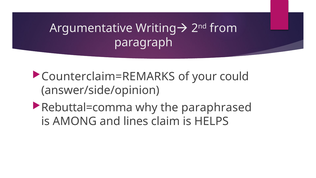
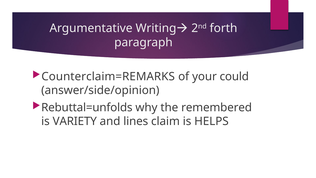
from: from -> forth
Rebuttal=comma: Rebuttal=comma -> Rebuttal=unfolds
paraphrased: paraphrased -> remembered
AMONG: AMONG -> VARIETY
